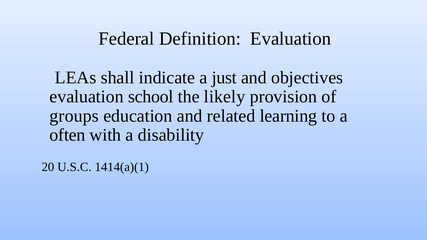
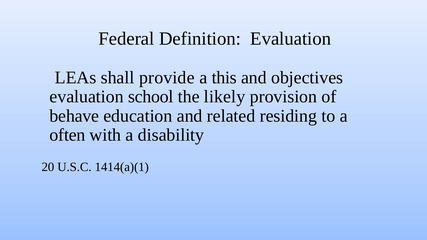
indicate: indicate -> provide
just: just -> this
groups: groups -> behave
learning: learning -> residing
